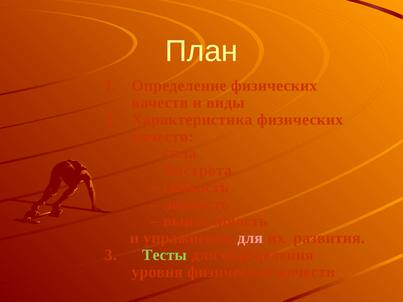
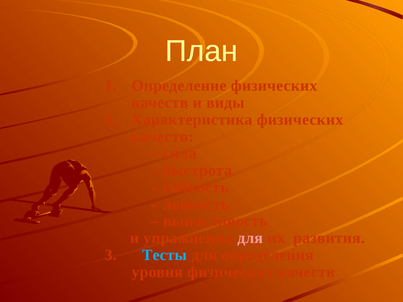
Тесты colour: light green -> light blue
